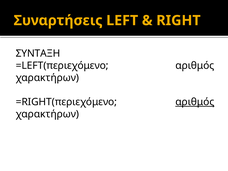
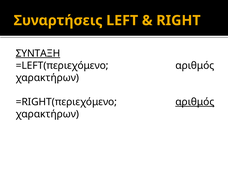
ΣΥΝΤΑΞΗ underline: none -> present
